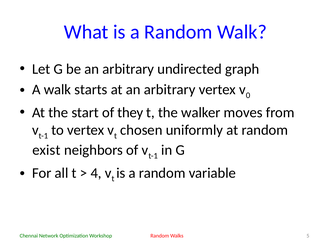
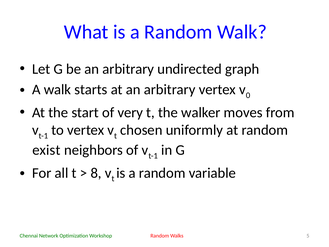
they: they -> very
4: 4 -> 8
